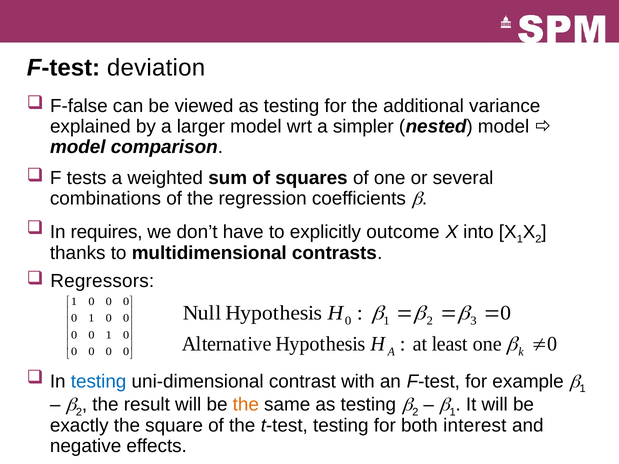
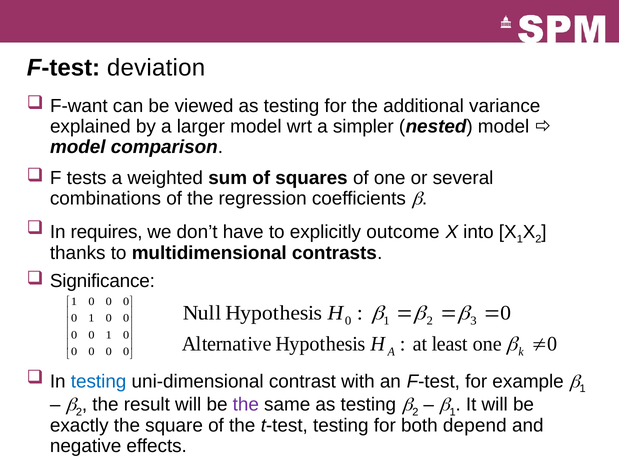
F-false: F-false -> F-want
Regressors: Regressors -> Significance
the at (246, 405) colour: orange -> purple
interest: interest -> depend
